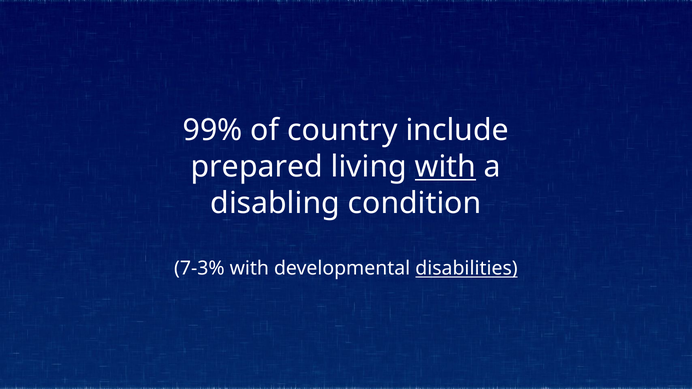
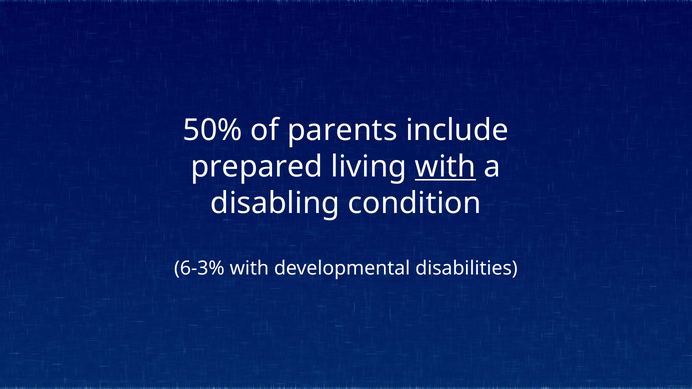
99%: 99% -> 50%
country: country -> parents
7-3%: 7-3% -> 6-3%
disabilities underline: present -> none
